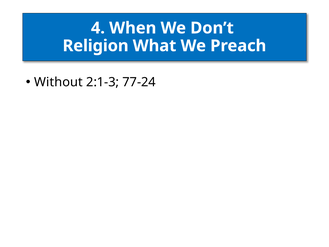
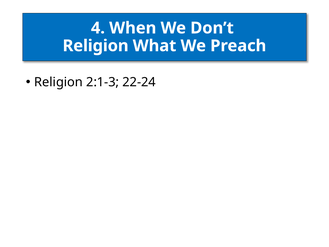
Without at (58, 82): Without -> Religion
77-24: 77-24 -> 22-24
